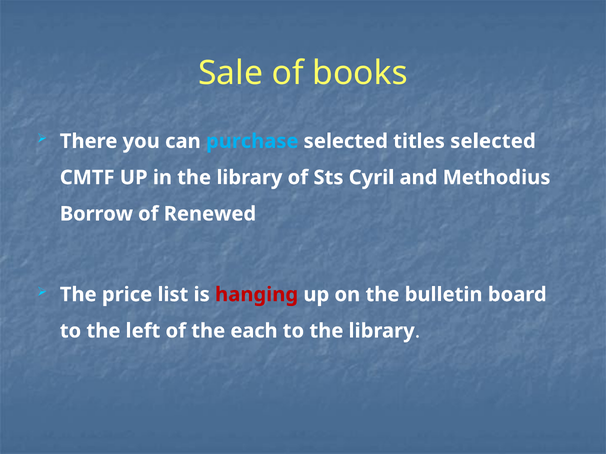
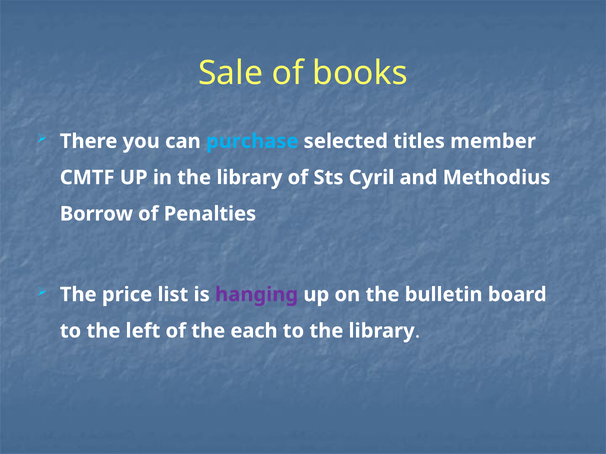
titles selected: selected -> member
Renewed: Renewed -> Penalties
hanging colour: red -> purple
